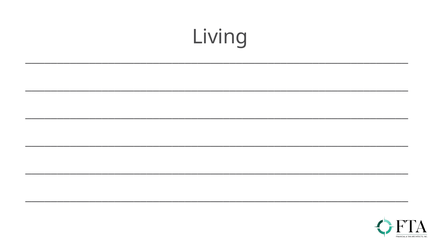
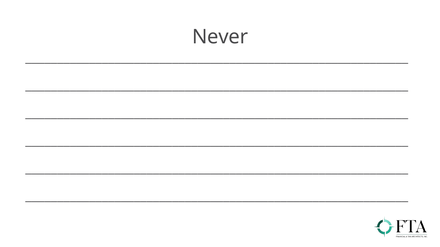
Living: Living -> Never
